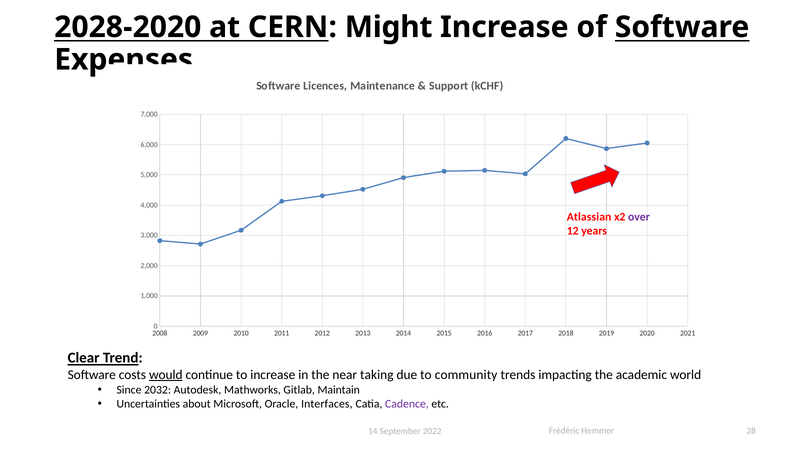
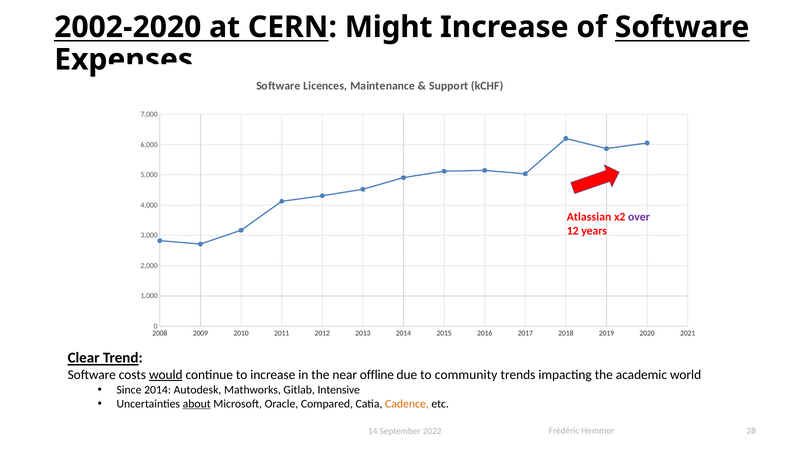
2028-2020: 2028-2020 -> 2002-2020
taking: taking -> offline
Since 2032: 2032 -> 2014
Maintain: Maintain -> Intensive
about underline: none -> present
Interfaces: Interfaces -> Compared
Cadence colour: purple -> orange
